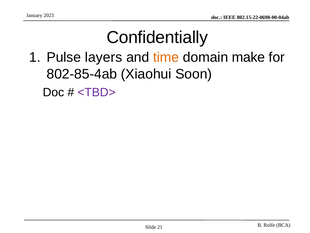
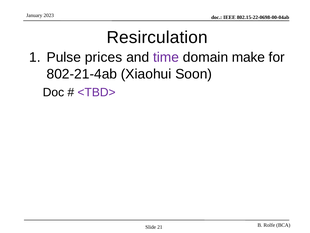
Confidentially: Confidentially -> Resirculation
layers: layers -> prices
time colour: orange -> purple
802-85-4ab: 802-85-4ab -> 802-21-4ab
